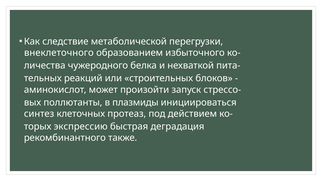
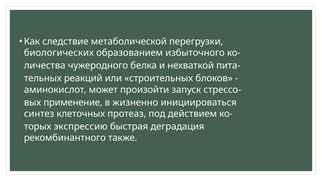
внеклеточного: внеклеточного -> биологических
поллютанты: поллютанты -> применение
плазмиды: плазмиды -> жизненно
